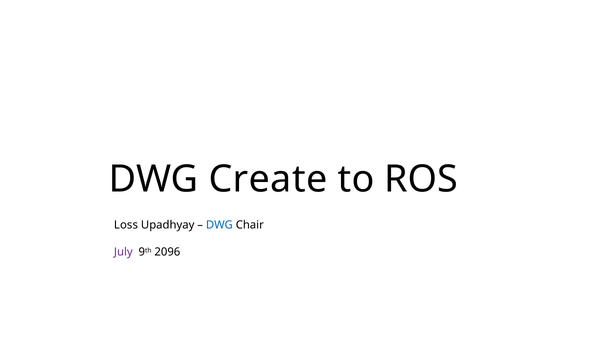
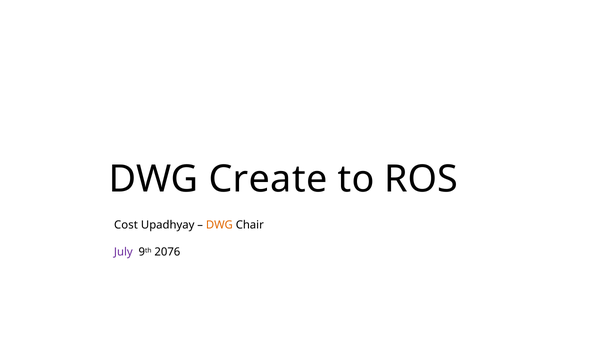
Loss: Loss -> Cost
DWG at (219, 225) colour: blue -> orange
2096: 2096 -> 2076
